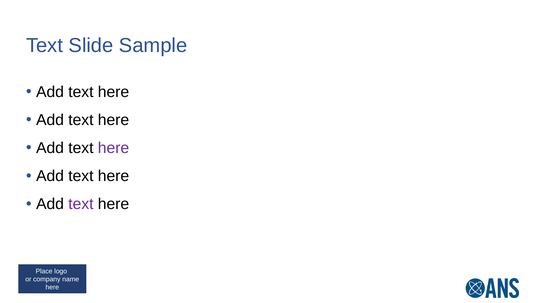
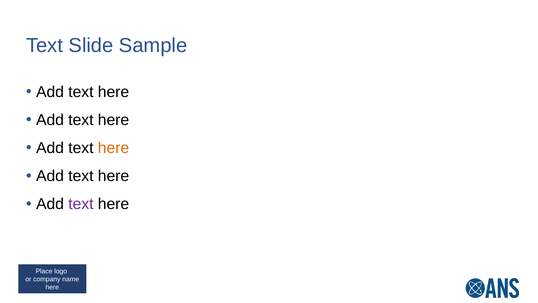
here at (114, 148) colour: purple -> orange
